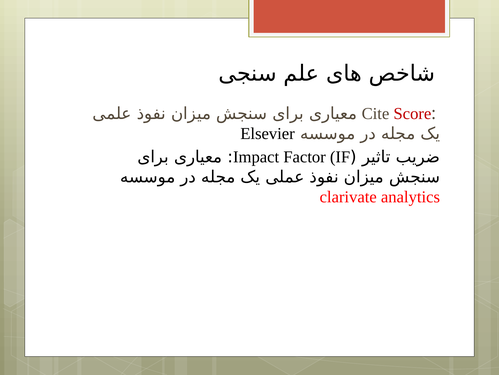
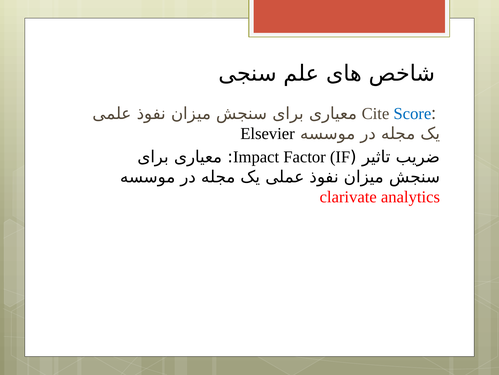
Score colour: red -> blue
